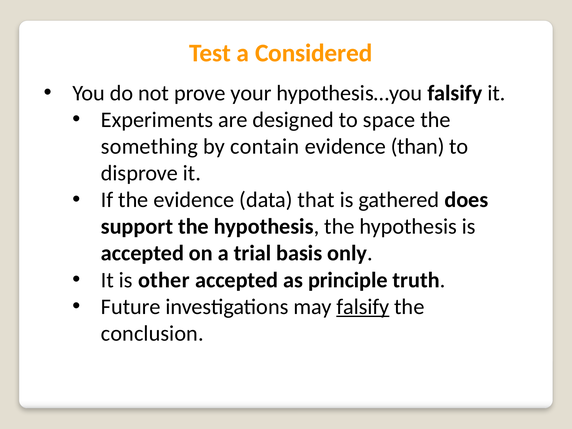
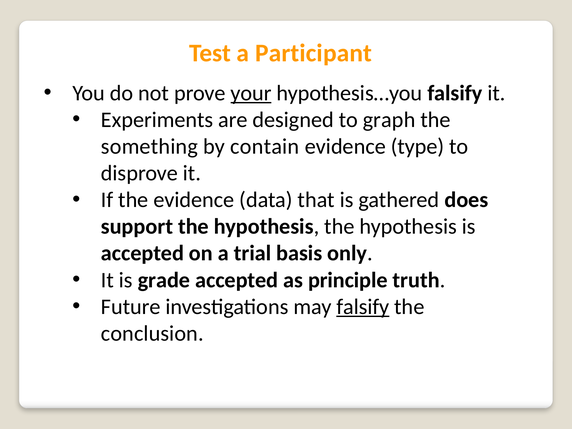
Considered: Considered -> Participant
your underline: none -> present
space: space -> graph
than: than -> type
other: other -> grade
